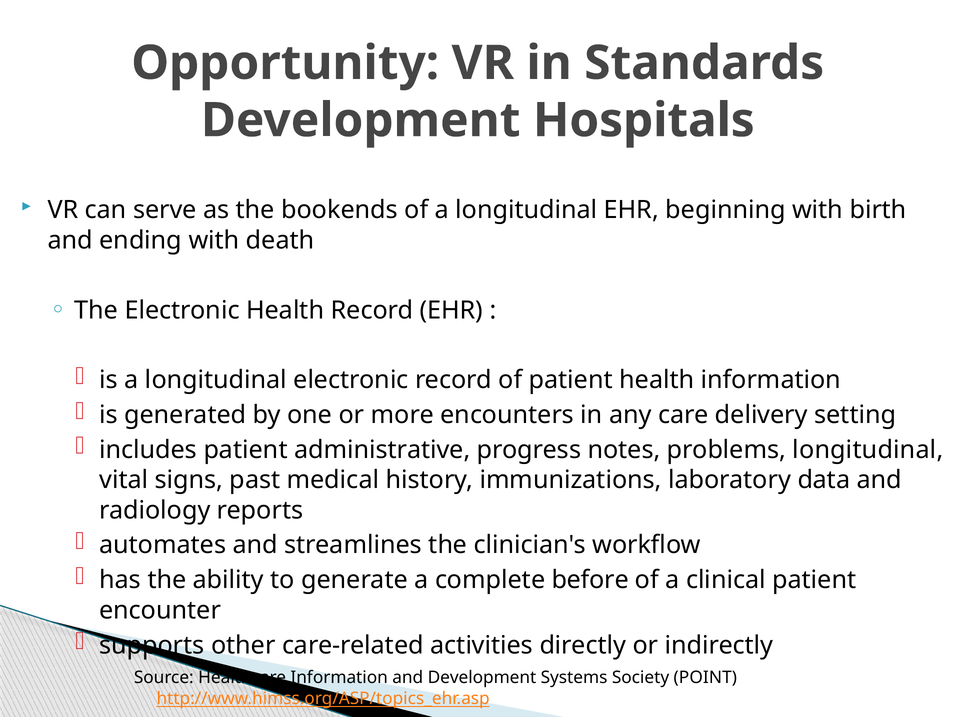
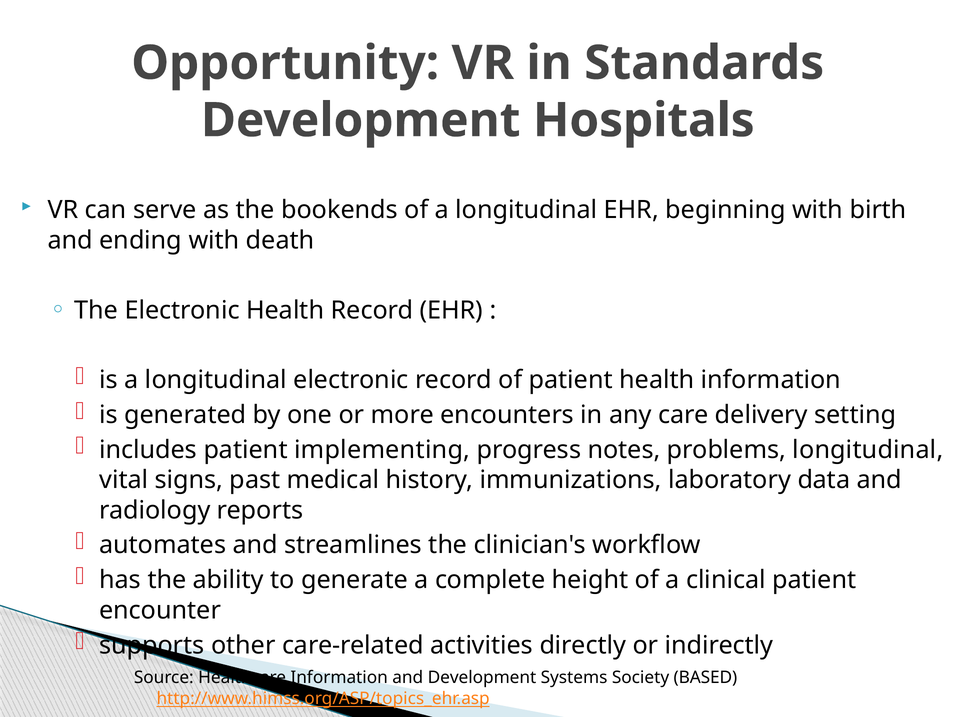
administrative: administrative -> implementing
before: before -> height
POINT: POINT -> BASED
